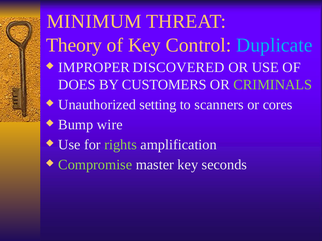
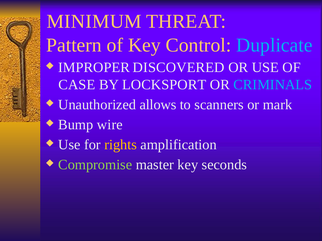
Theory: Theory -> Pattern
DOES: DOES -> CASE
CUSTOMERS: CUSTOMERS -> LOCKSPORT
CRIMINALS colour: light green -> light blue
setting: setting -> allows
cores: cores -> mark
rights colour: light green -> yellow
